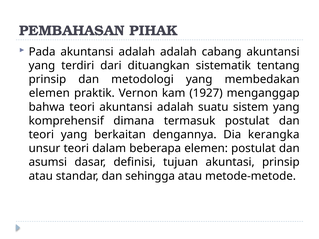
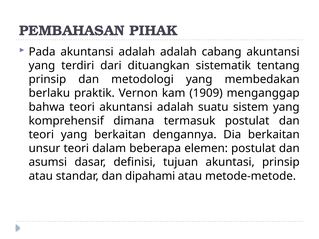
elemen at (49, 93): elemen -> berlaku
1927: 1927 -> 1909
Dia kerangka: kerangka -> berkaitan
sehingga: sehingga -> dipahami
